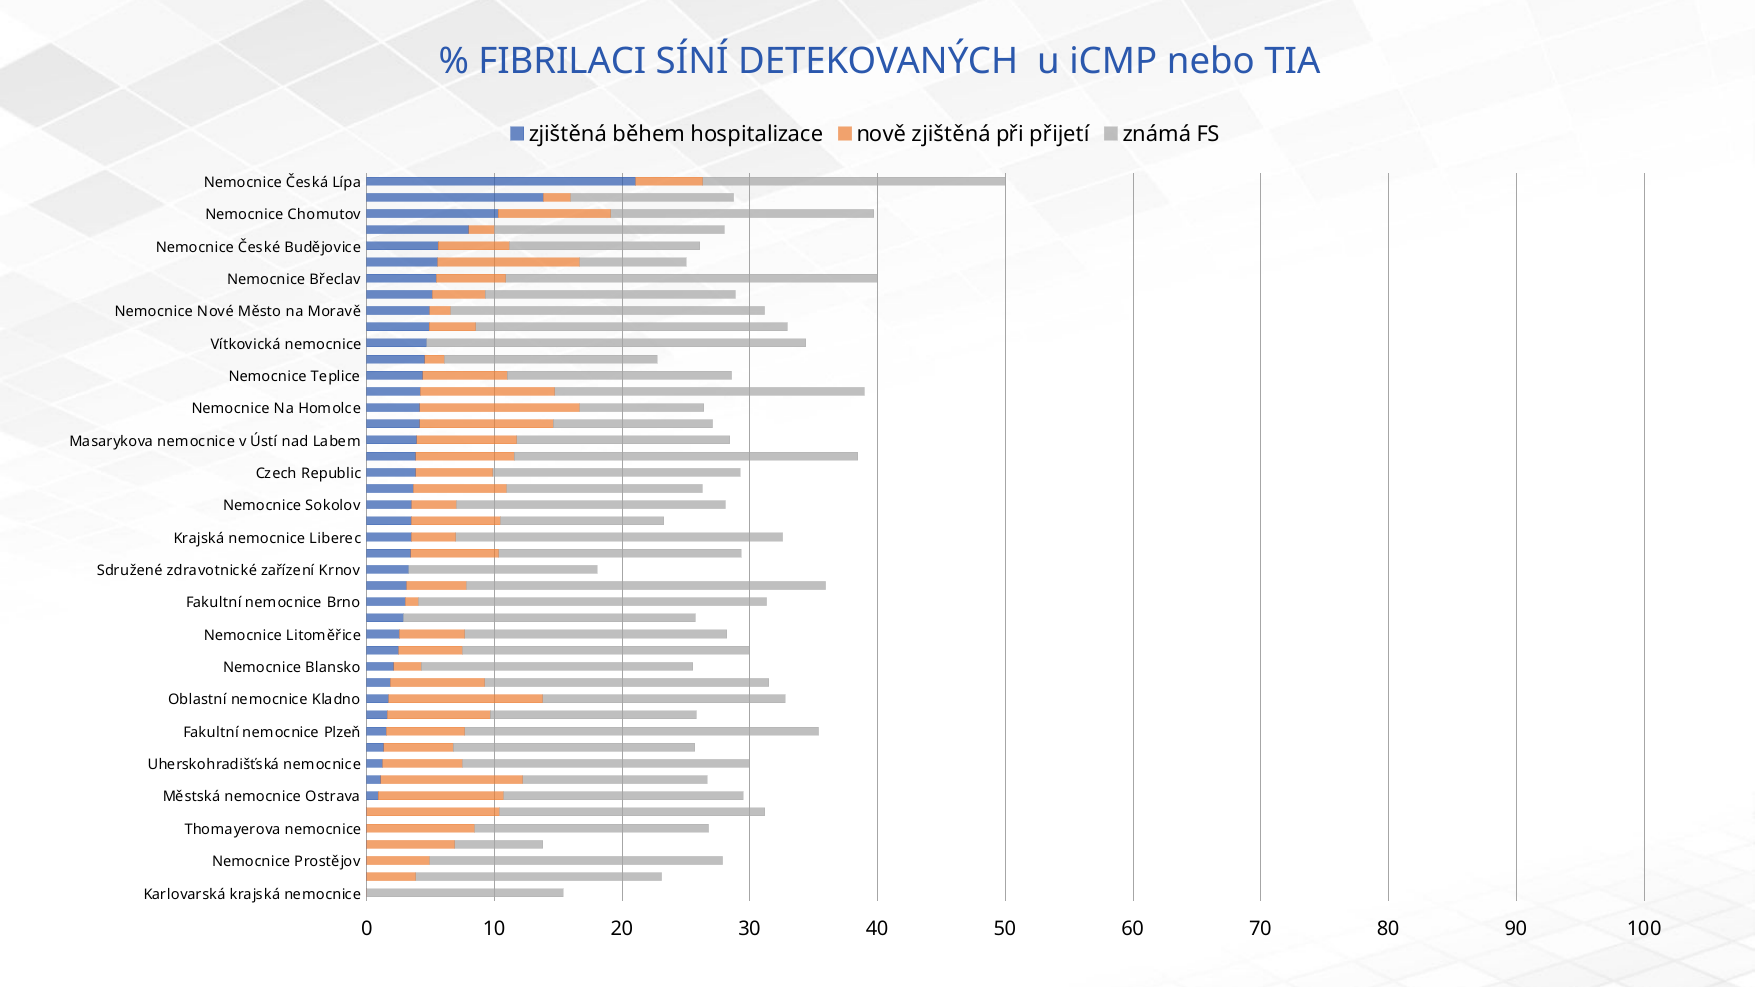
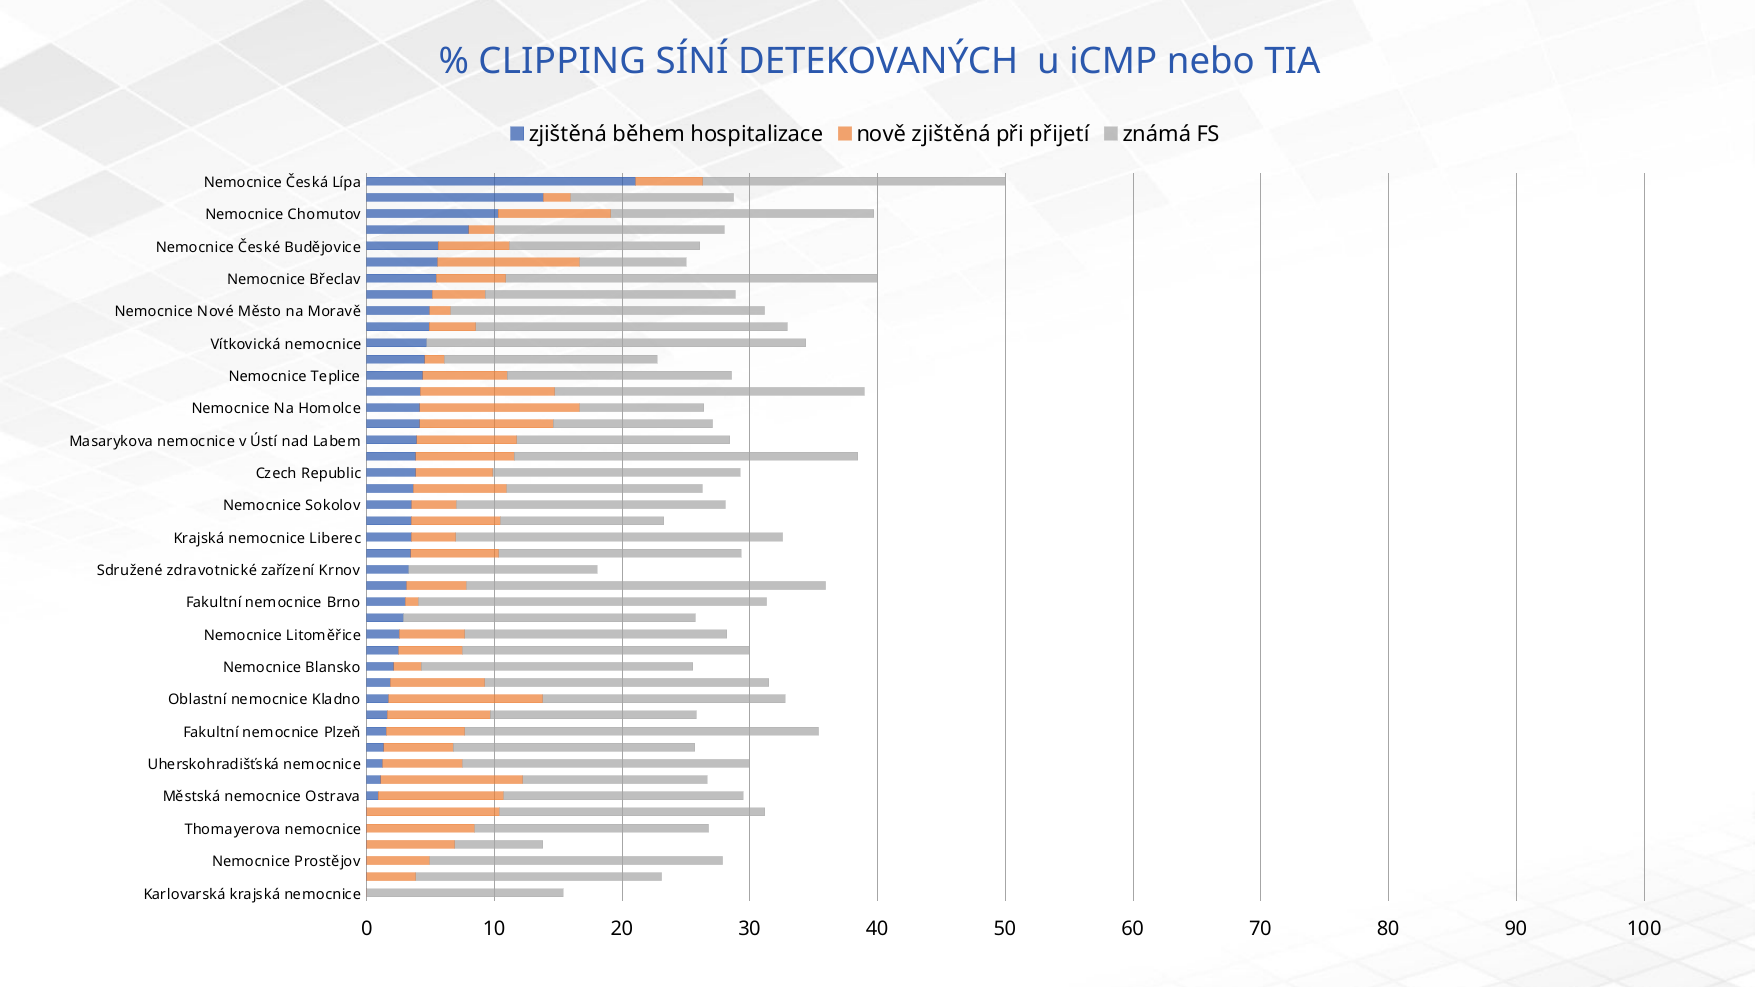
FIBRILACI: FIBRILACI -> CLIPPING
